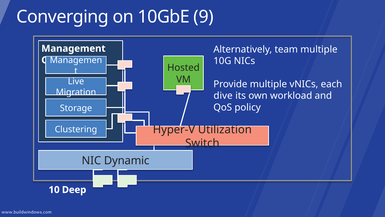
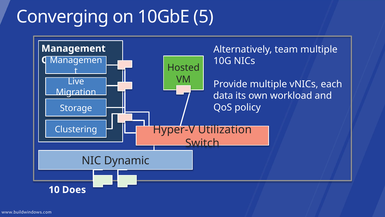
9: 9 -> 5
dive: dive -> data
Deep: Deep -> Does
